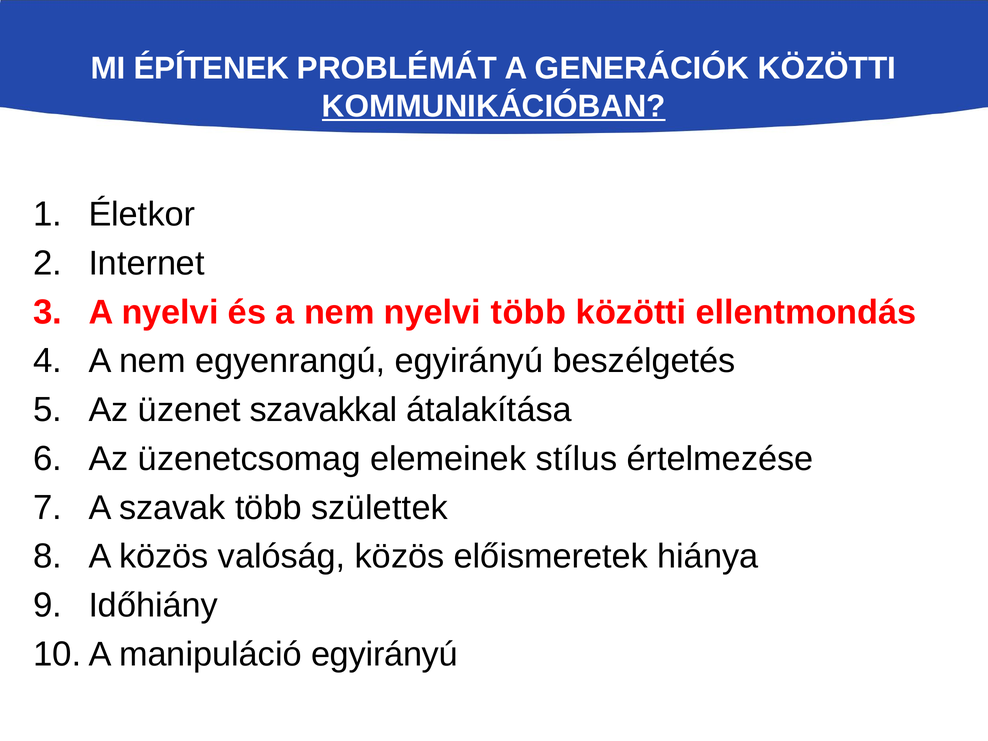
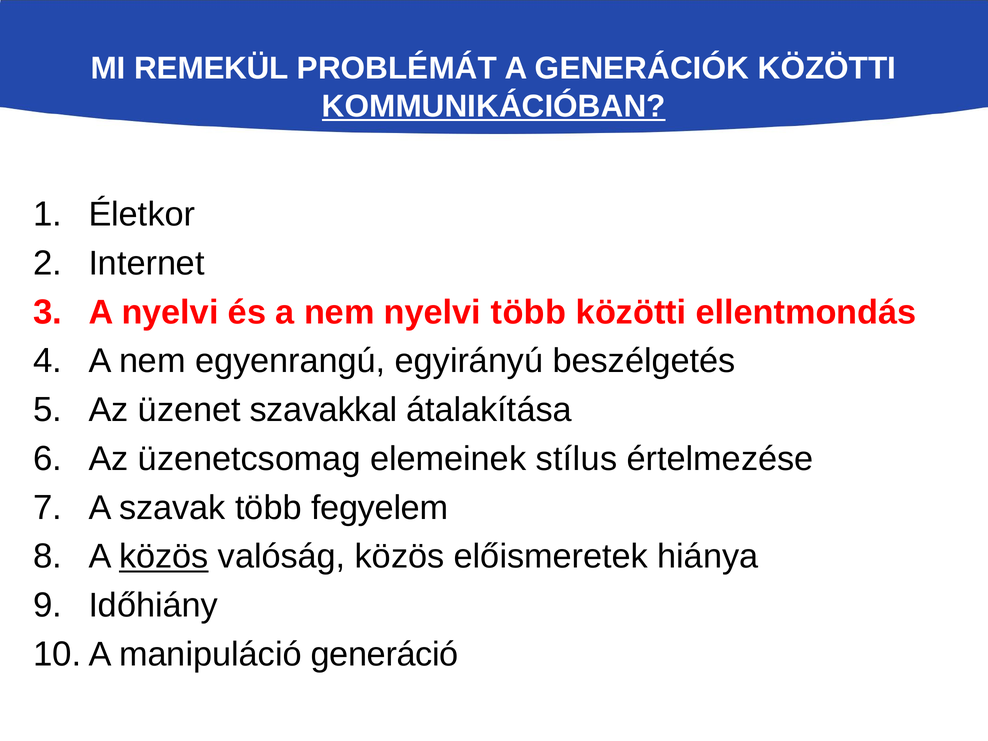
ÉPÍTENEK: ÉPÍTENEK -> REMEKÜL
születtek: születtek -> fegyelem
közös at (164, 557) underline: none -> present
manipuláció egyirányú: egyirányú -> generáció
